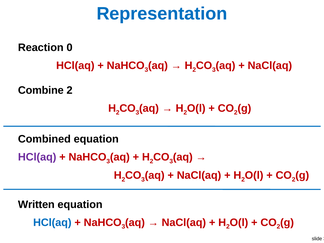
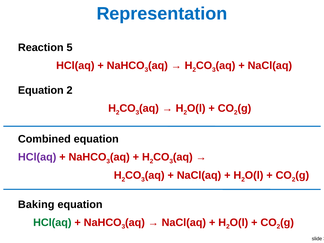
0: 0 -> 5
Combine at (41, 90): Combine -> Equation
Written: Written -> Baking
HCl(aq at (52, 222) colour: blue -> green
